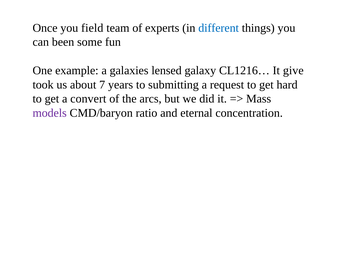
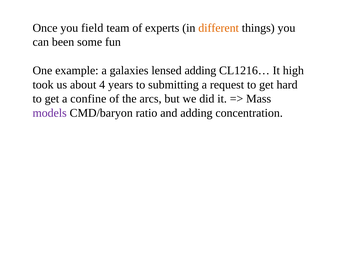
different colour: blue -> orange
lensed galaxy: galaxy -> adding
give: give -> high
7: 7 -> 4
convert: convert -> confine
and eternal: eternal -> adding
